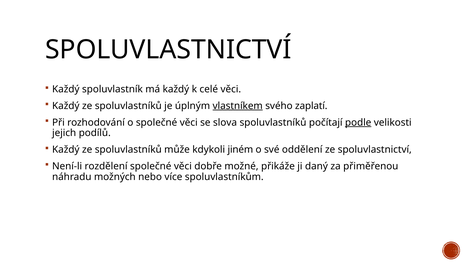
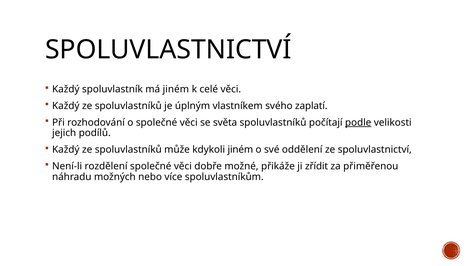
má každý: každý -> jiném
vlastníkem underline: present -> none
slova: slova -> světa
daný: daný -> zřídit
